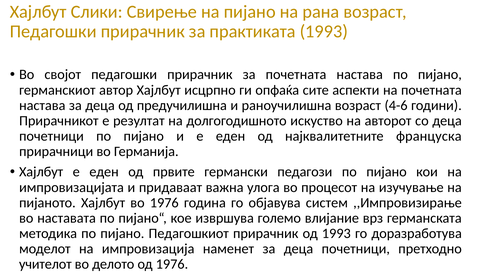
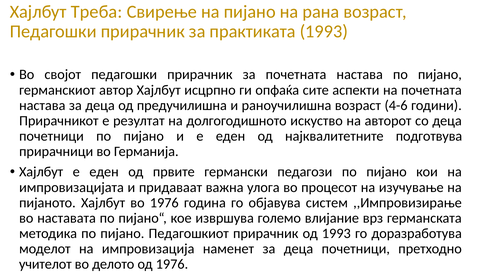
Слики: Слики -> Треба
француска: француска -> подготвува
